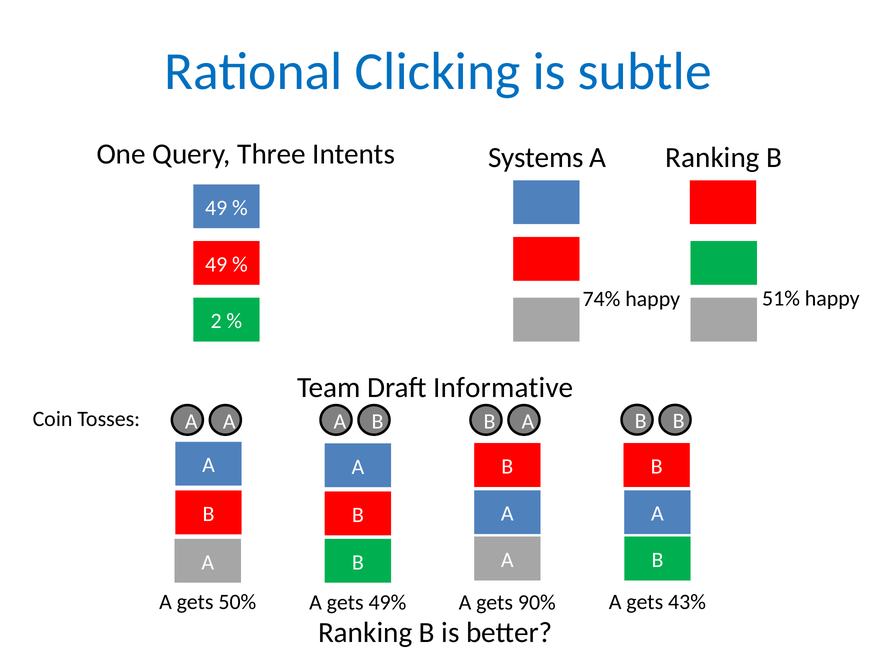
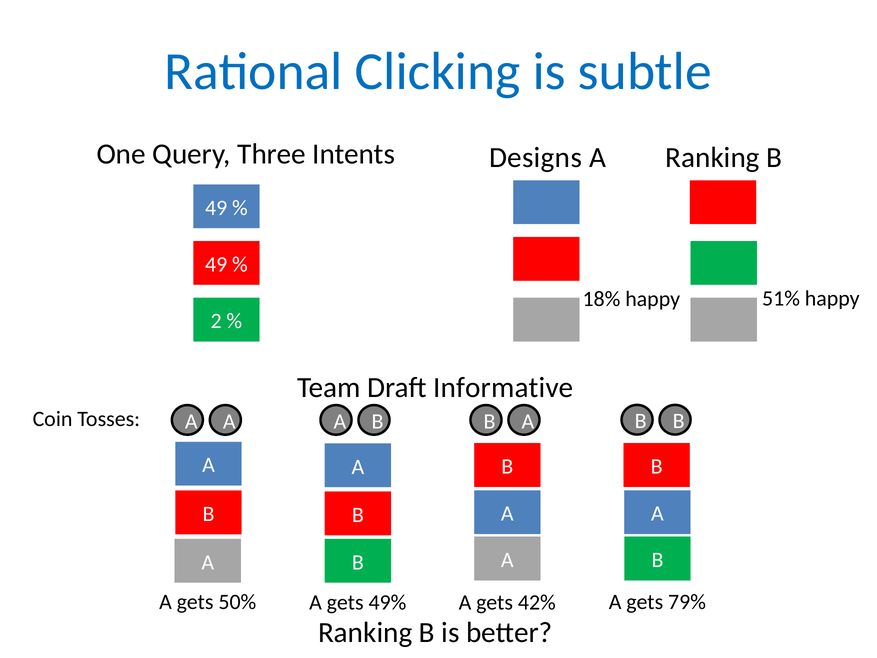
Systems: Systems -> Designs
74%: 74% -> 18%
90%: 90% -> 42%
43%: 43% -> 79%
